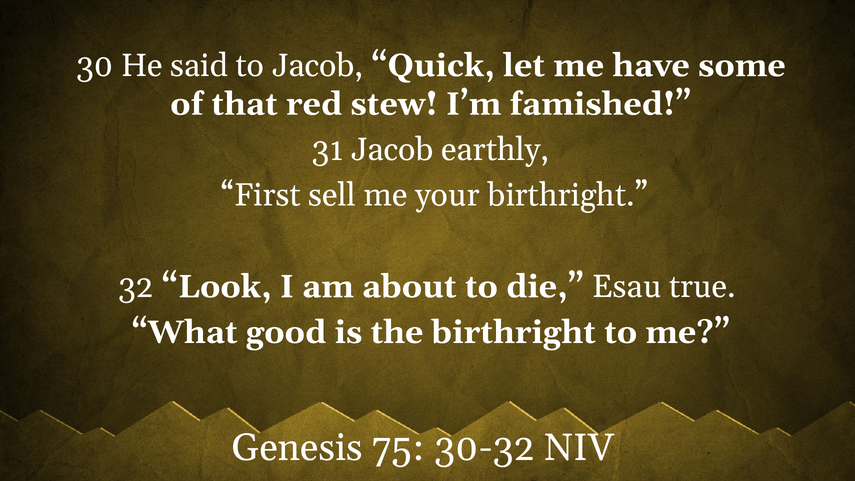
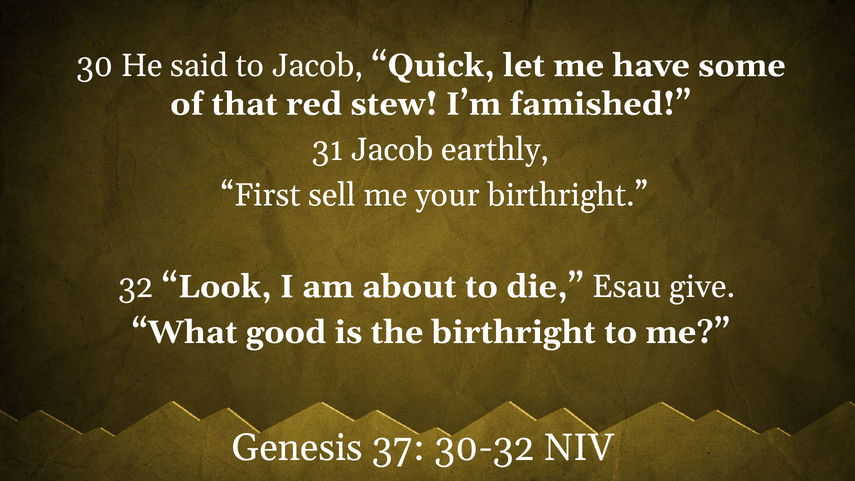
true: true -> give
75: 75 -> 37
